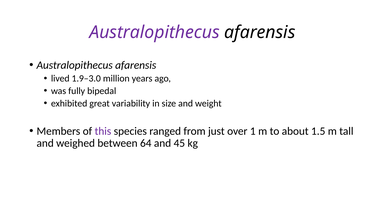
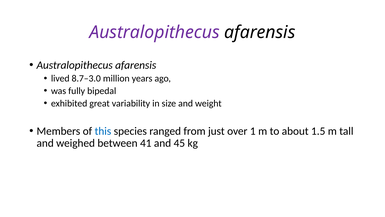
1.9–3.0: 1.9–3.0 -> 8.7–3.0
this colour: purple -> blue
64: 64 -> 41
